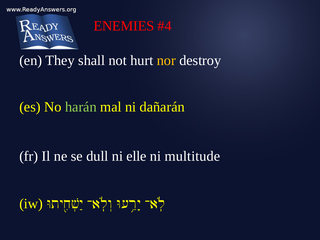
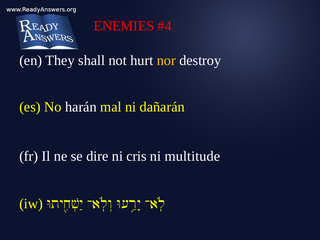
harán colour: light green -> white
dull: dull -> dire
elle: elle -> cris
